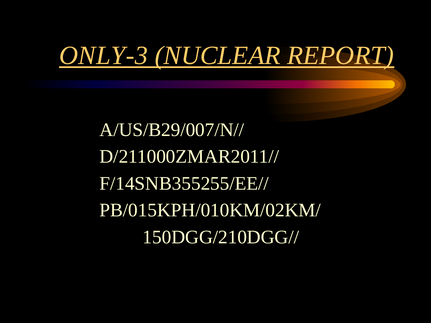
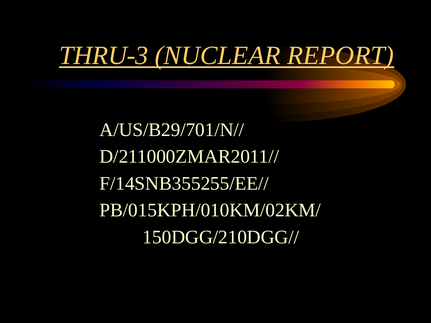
ONLY-3: ONLY-3 -> THRU-3
A/US/B29/007/N//: A/US/B29/007/N// -> A/US/B29/701/N//
